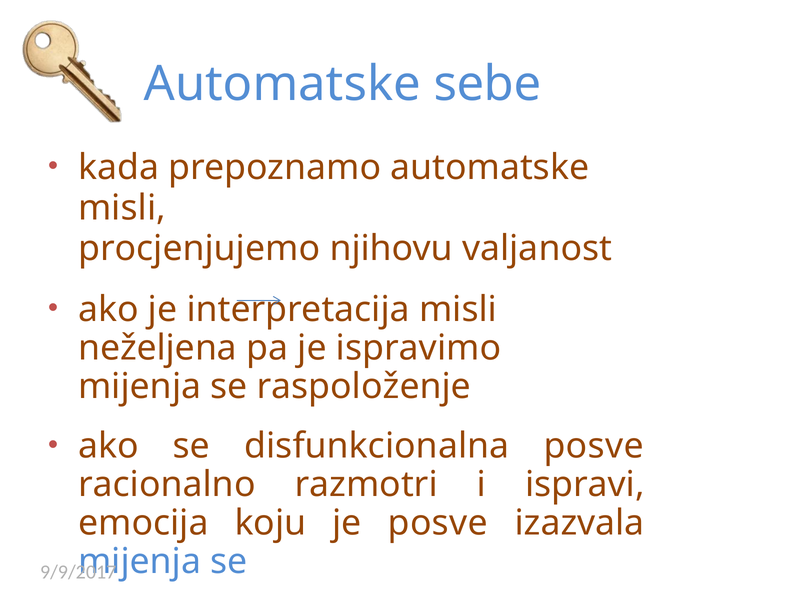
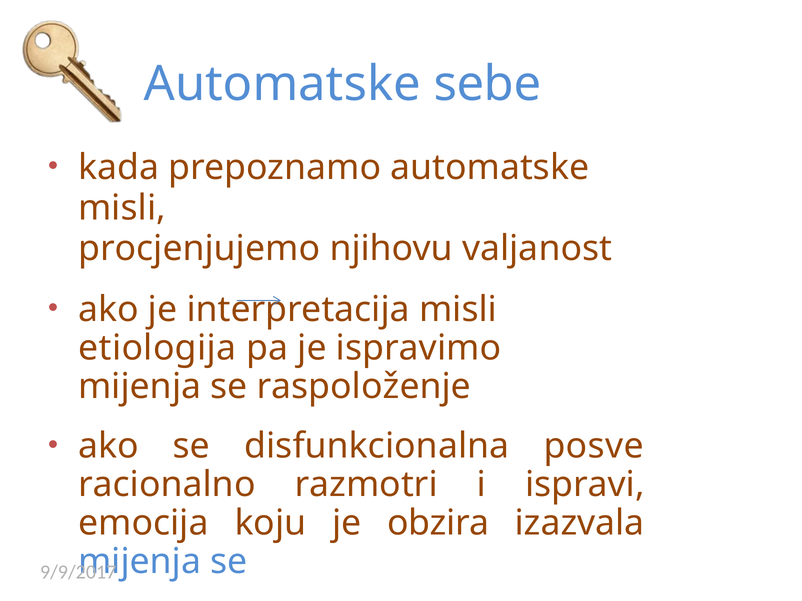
neželjena: neželjena -> etiologija
je posve: posve -> obzira
